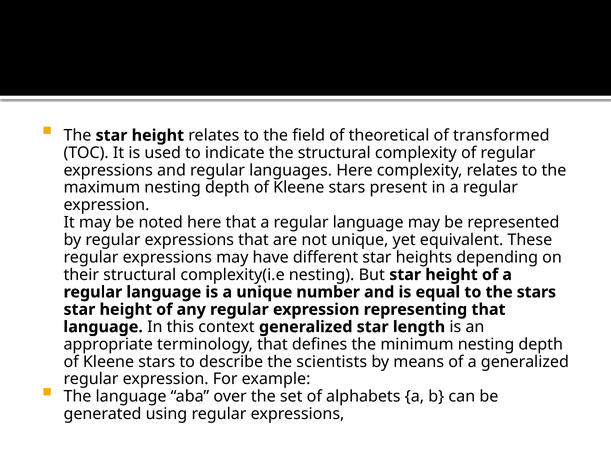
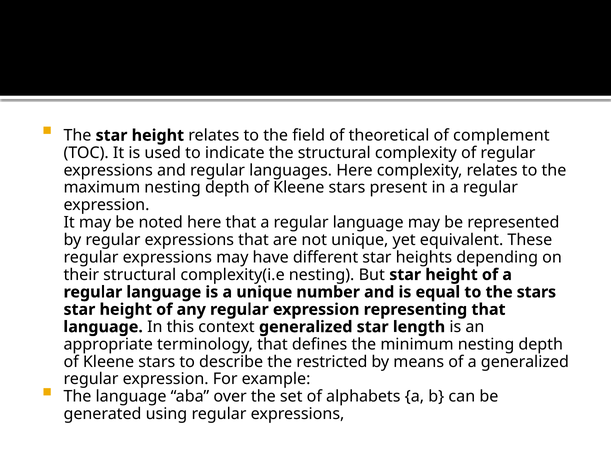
transformed: transformed -> complement
scientists: scientists -> restricted
